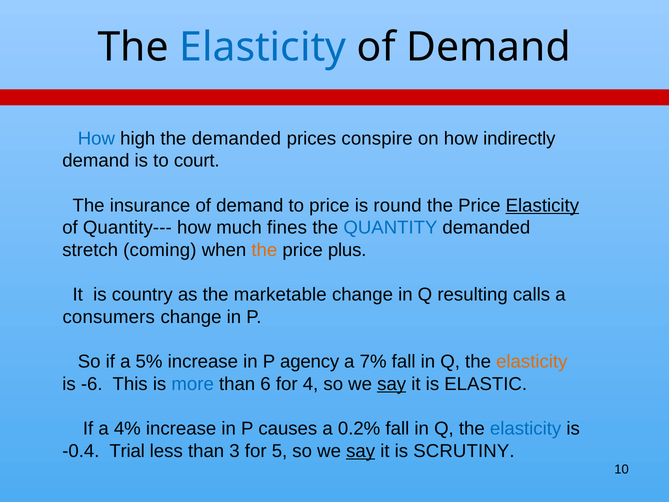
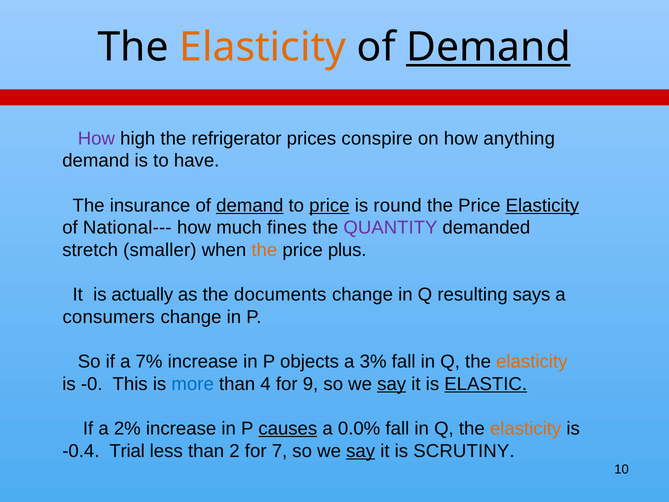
Elasticity at (263, 47) colour: blue -> orange
Demand at (488, 47) underline: none -> present
How at (96, 138) colour: blue -> purple
the demanded: demanded -> refrigerator
indirectly: indirectly -> anything
court: court -> have
demand at (250, 205) underline: none -> present
price at (329, 205) underline: none -> present
Quantity---: Quantity--- -> National---
QUANTITY colour: blue -> purple
coming: coming -> smaller
country: country -> actually
marketable: marketable -> documents
calls: calls -> says
5%: 5% -> 7%
agency: agency -> objects
7%: 7% -> 3%
-6: -6 -> -0
6: 6 -> 4
4: 4 -> 9
ELASTIC underline: none -> present
4%: 4% -> 2%
causes underline: none -> present
0.2%: 0.2% -> 0.0%
elasticity at (526, 428) colour: blue -> orange
3: 3 -> 2
5: 5 -> 7
